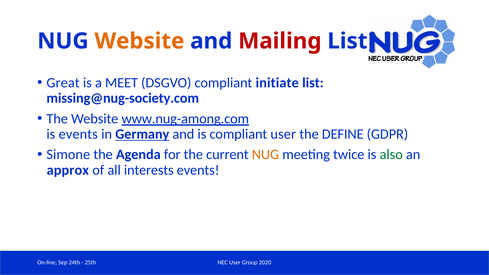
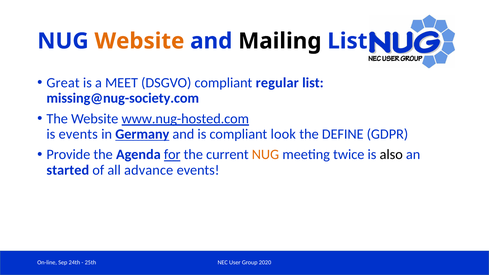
Mailing colour: red -> black
initiate: initiate -> regular
www.nug-among.com: www.nug-among.com -> www.nug-hosted.com
compliant user: user -> look
Simone: Simone -> Provide
for underline: none -> present
also colour: green -> black
approx: approx -> started
interests: interests -> advance
